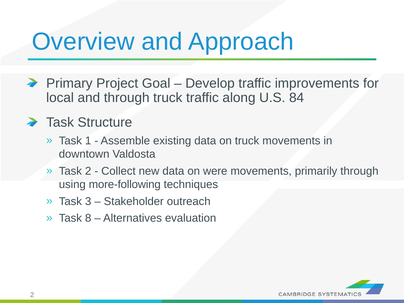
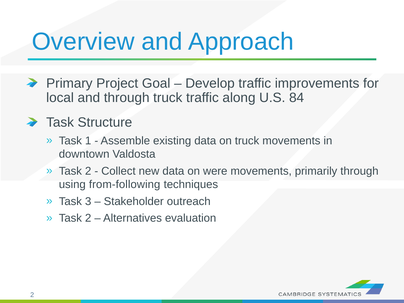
more-following: more-following -> from-following
8 at (88, 218): 8 -> 2
